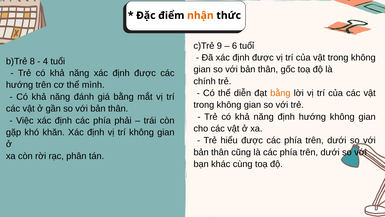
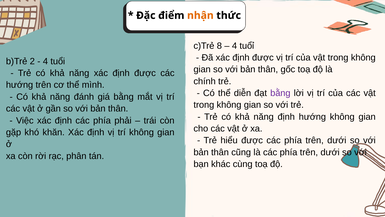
9: 9 -> 8
6 at (234, 46): 6 -> 4
8: 8 -> 2
bằng at (280, 93) colour: orange -> purple
